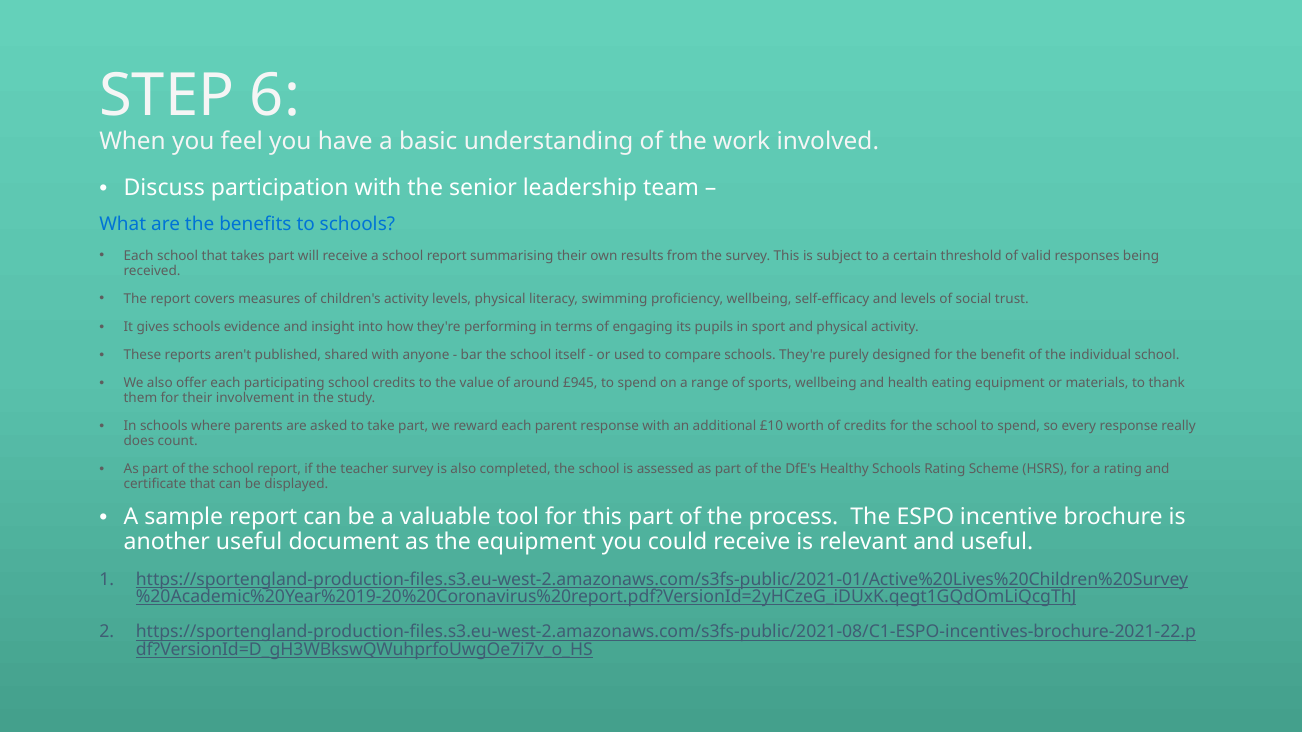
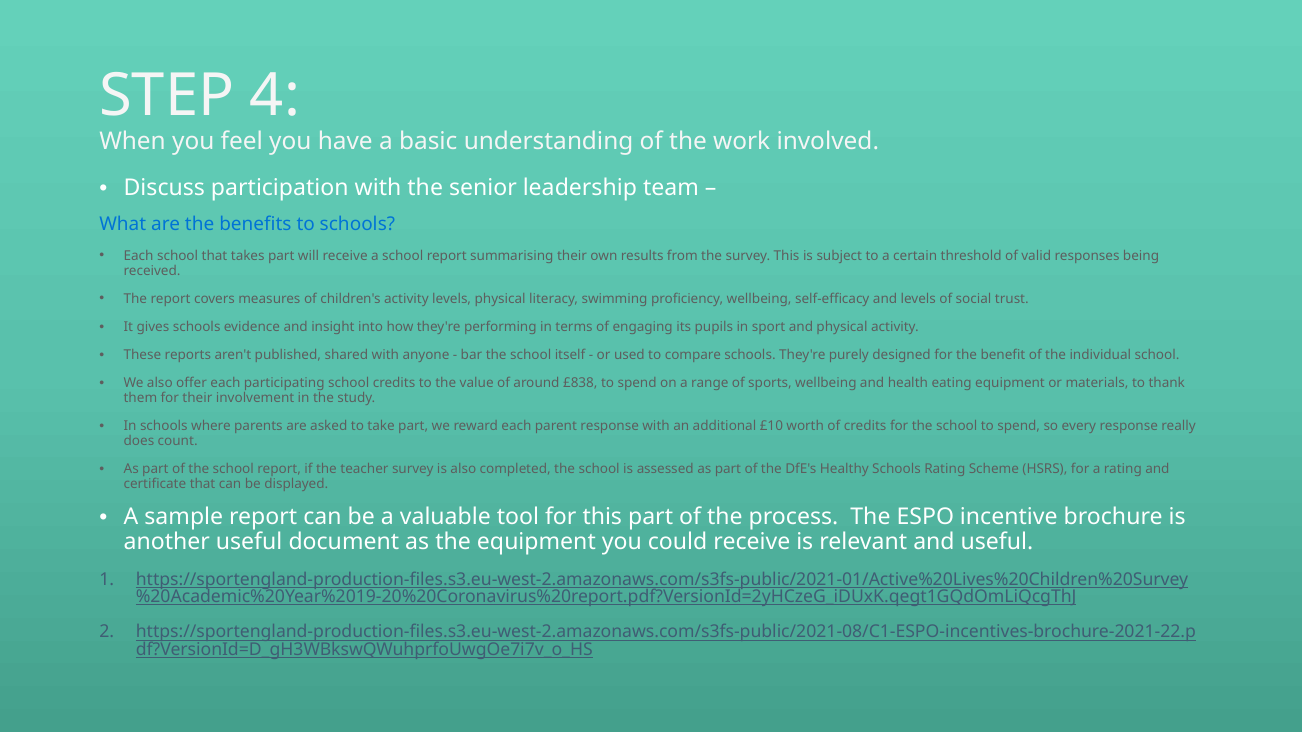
6: 6 -> 4
£945: £945 -> £838
